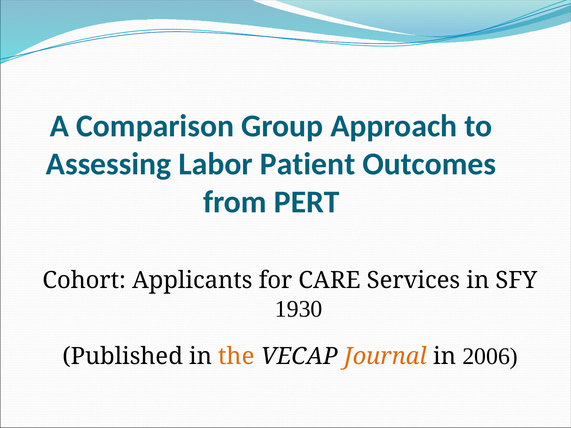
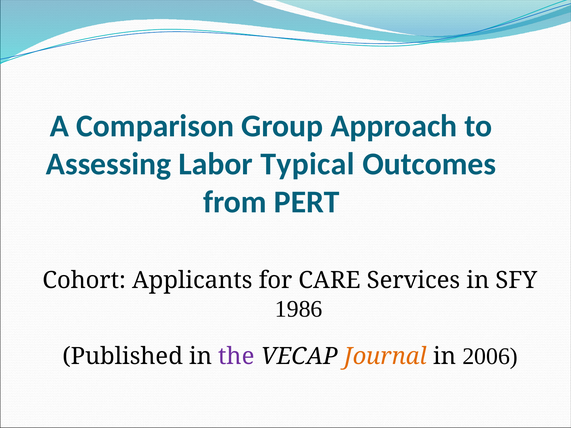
Patient: Patient -> Typical
1930: 1930 -> 1986
the colour: orange -> purple
